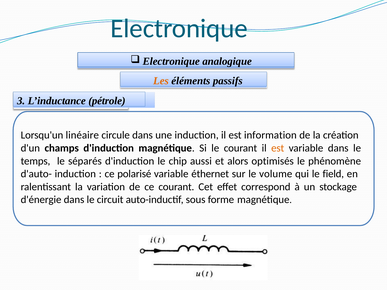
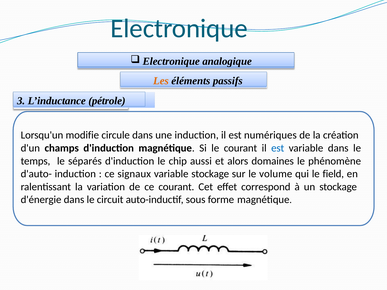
linéaire: linéaire -> modifie
information: information -> numériques
est at (278, 148) colour: orange -> blue
optimisés: optimisés -> domaines
polarisé: polarisé -> signaux
variable éthernet: éthernet -> stockage
